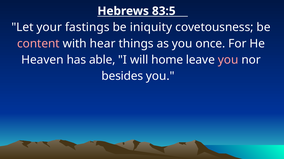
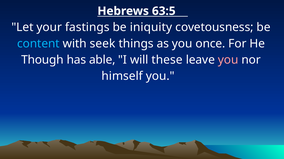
83:5: 83:5 -> 63:5
content colour: pink -> light blue
hear: hear -> seek
Heaven: Heaven -> Though
home: home -> these
besides: besides -> himself
